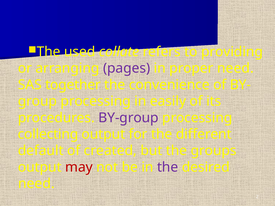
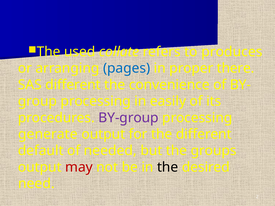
providing: providing -> produces
pages colour: purple -> blue
proper need: need -> there
SAS together: together -> different
collecting: collecting -> generate
created: created -> needed
the at (168, 167) colour: purple -> black
